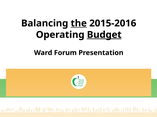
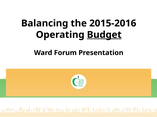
the underline: present -> none
